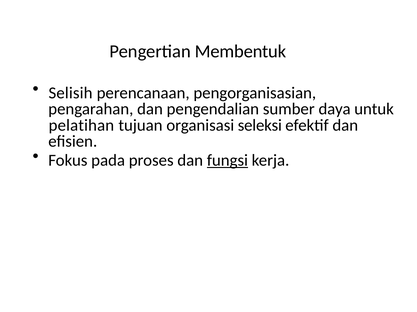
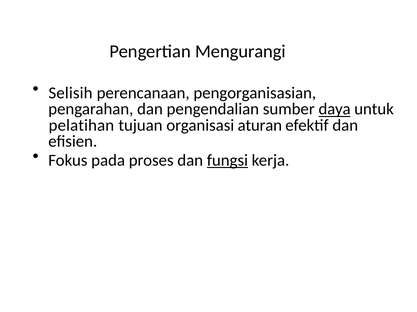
Membentuk: Membentuk -> Mengurangi
daya underline: none -> present
seleksi: seleksi -> aturan
